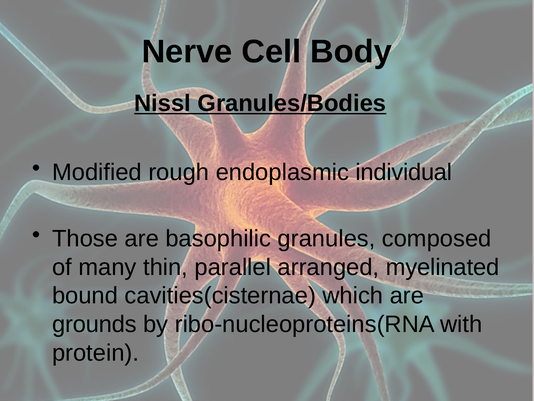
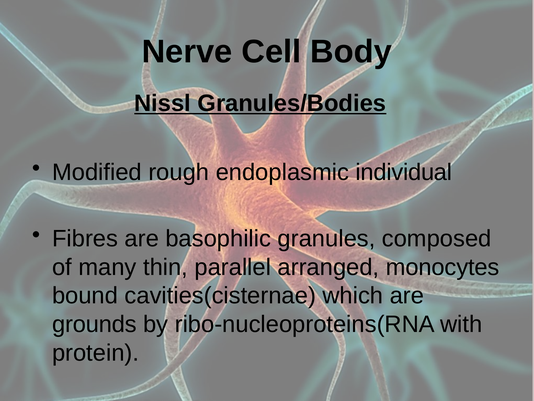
Those: Those -> Fibres
myelinated: myelinated -> monocytes
